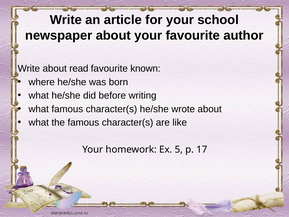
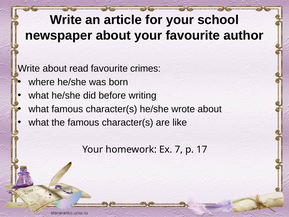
known: known -> crimes
5: 5 -> 7
